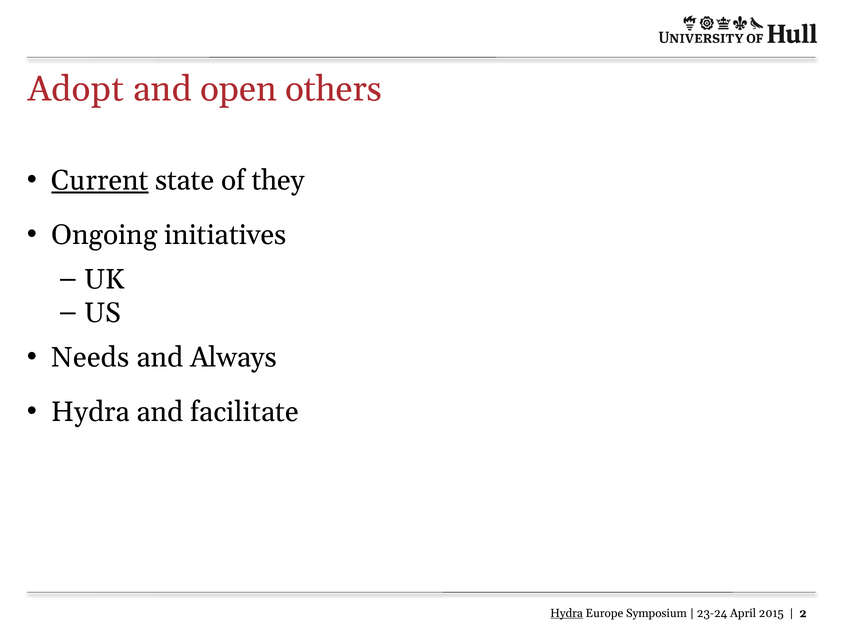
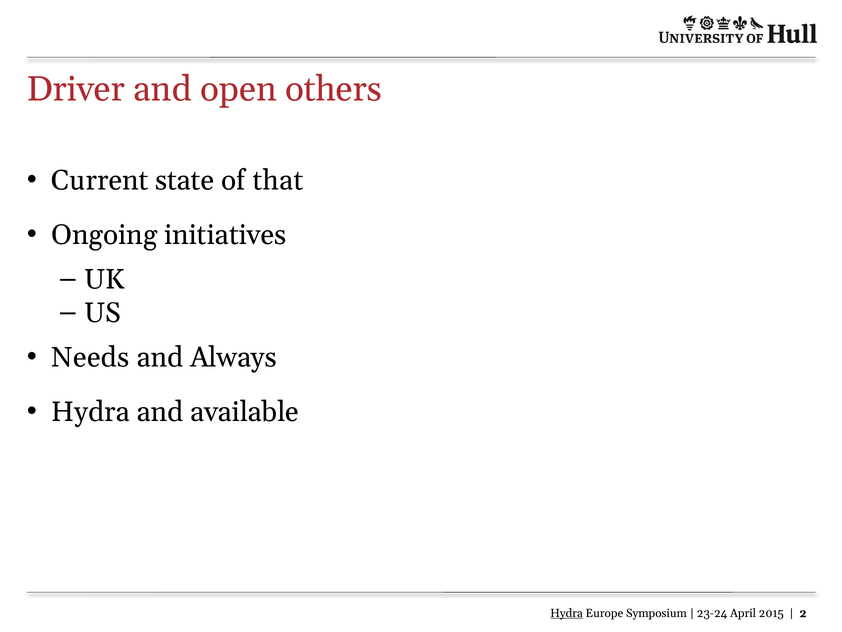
Adopt: Adopt -> Driver
Current underline: present -> none
they: they -> that
facilitate: facilitate -> available
